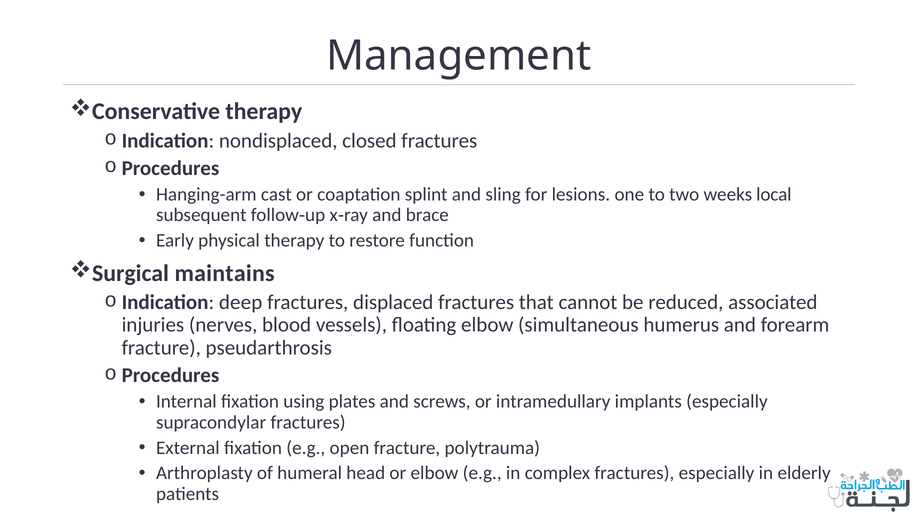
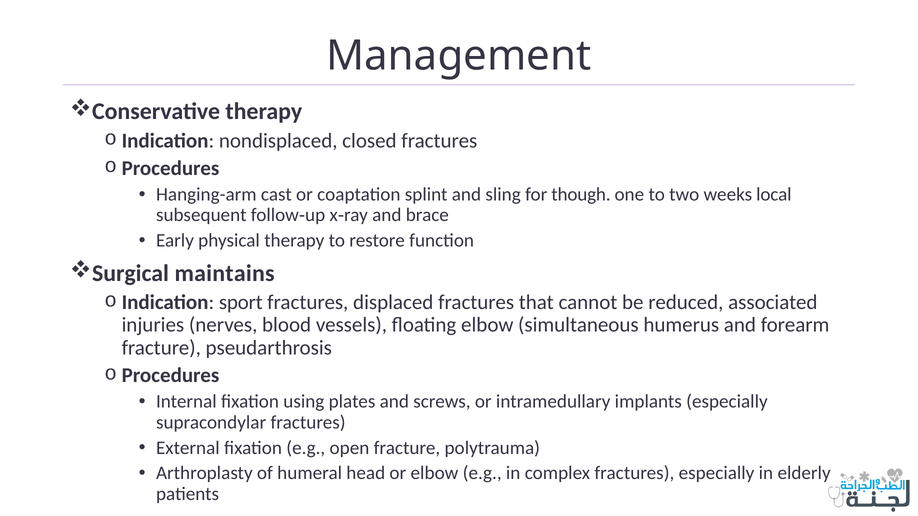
lesions: lesions -> though
deep: deep -> sport
